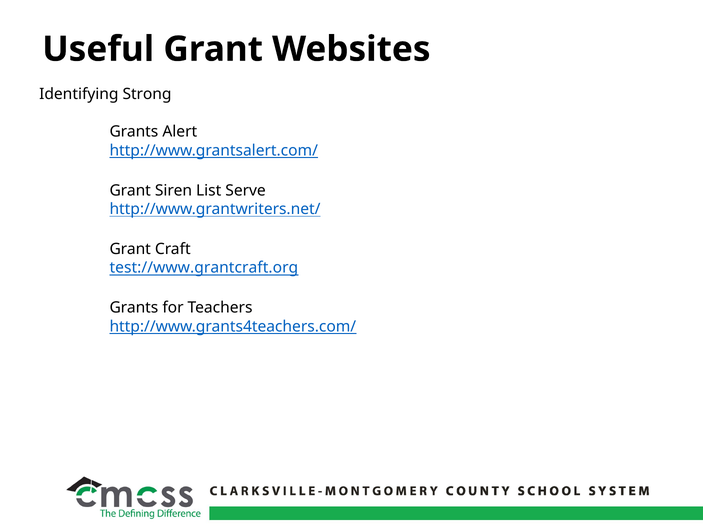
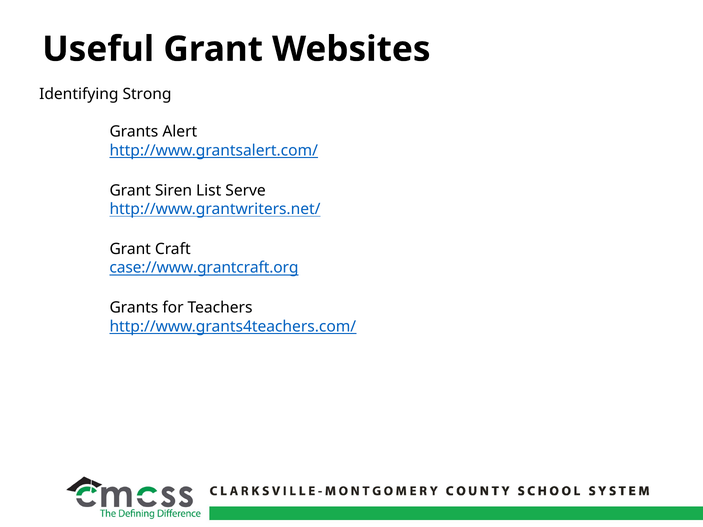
test://www.grantcraft.org: test://www.grantcraft.org -> case://www.grantcraft.org
